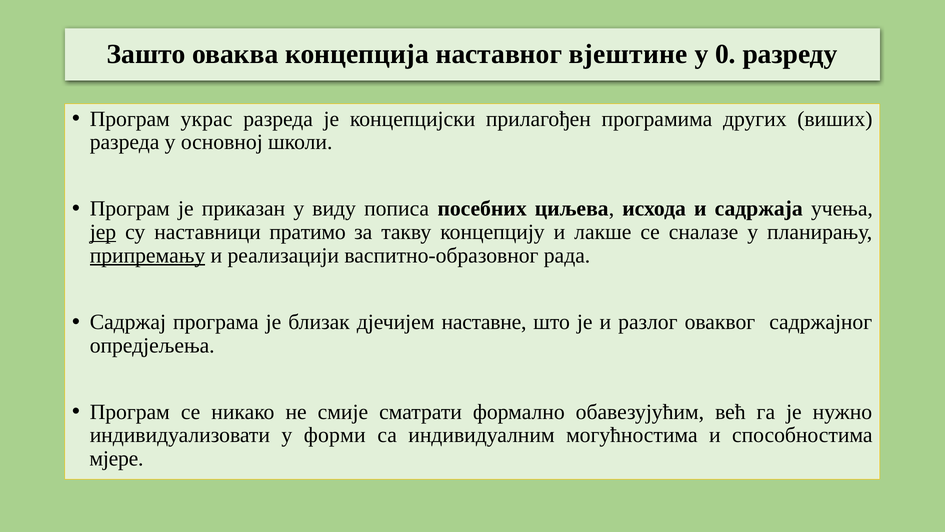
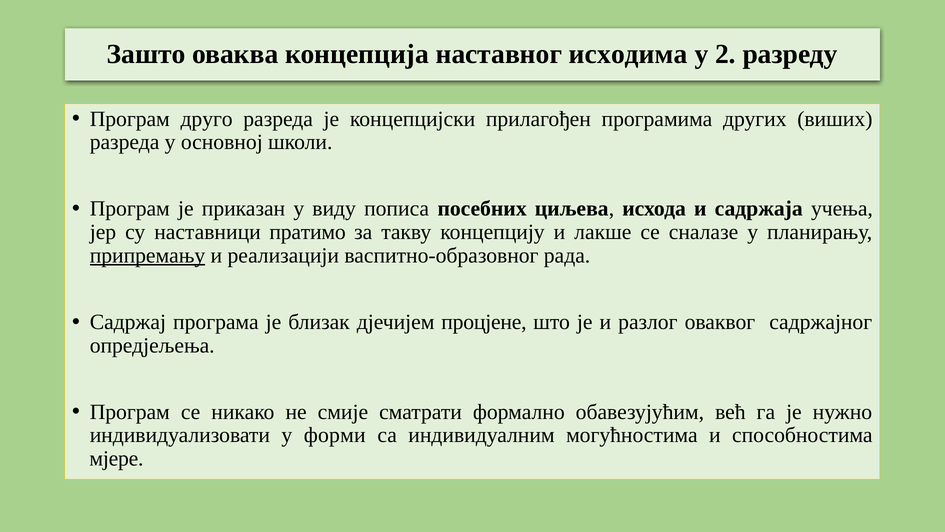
вјештине: вјештине -> исходима
0: 0 -> 2
украс: украс -> друго
јер underline: present -> none
наставне: наставне -> процјене
